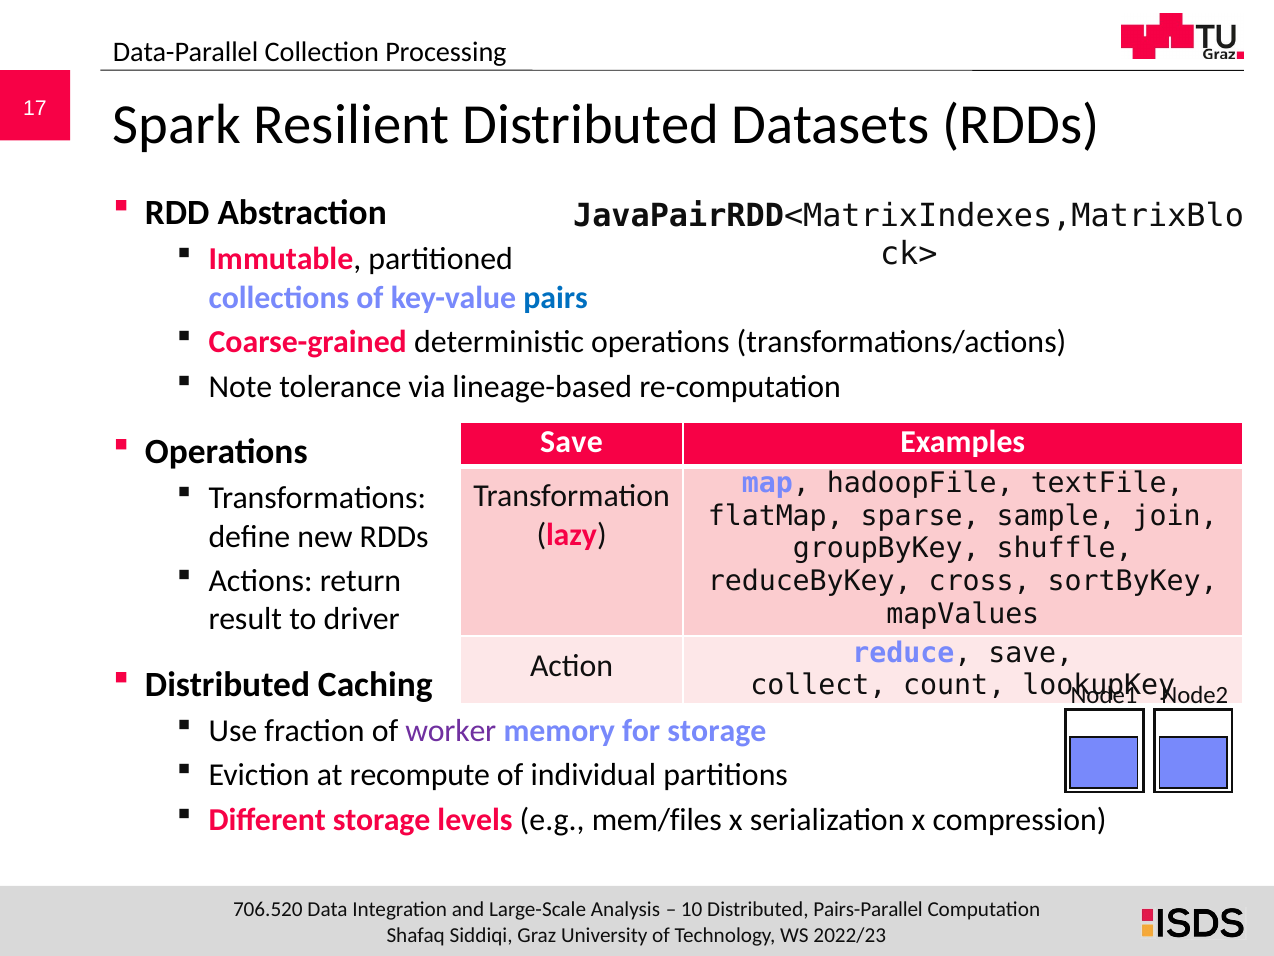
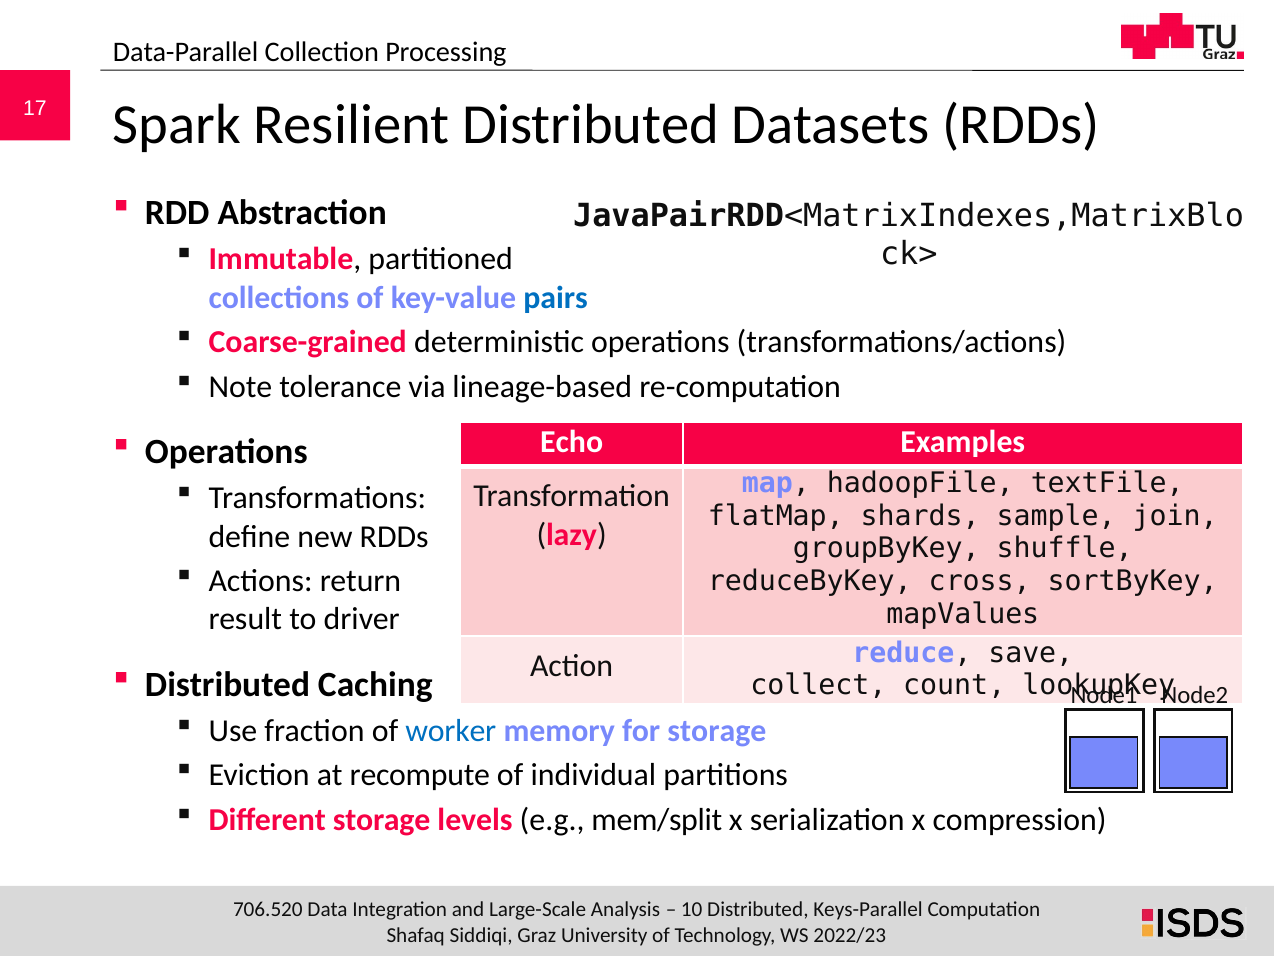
Save at (572, 442): Save -> Echo
sparse: sparse -> shards
worker colour: purple -> blue
mem/files: mem/files -> mem/split
Pairs-Parallel: Pairs-Parallel -> Keys-Parallel
